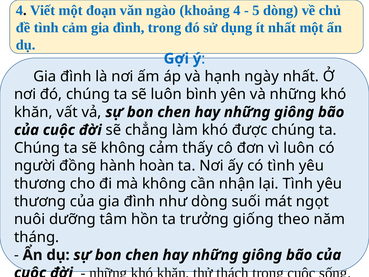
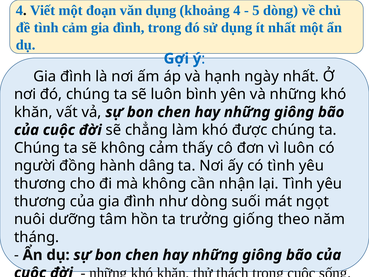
văn ngào: ngào -> dụng
hoàn: hoàn -> dâng
